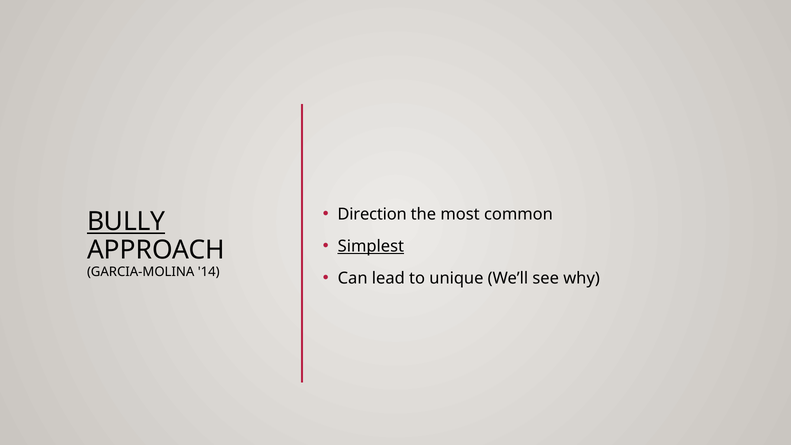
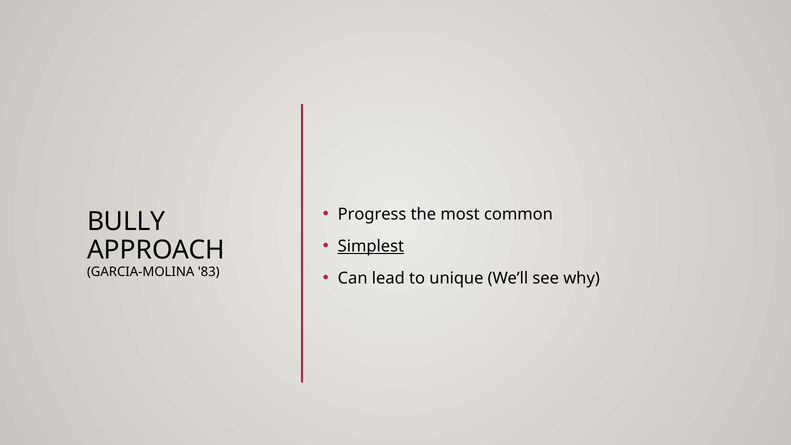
Direction: Direction -> Progress
BULLY underline: present -> none
14: 14 -> 83
